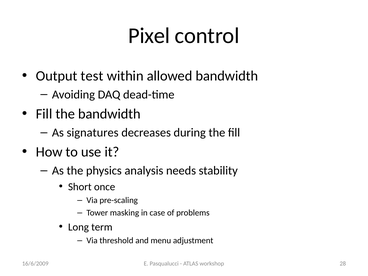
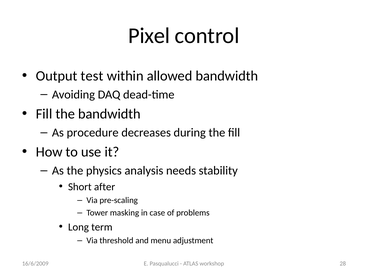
signatures: signatures -> procedure
once: once -> after
